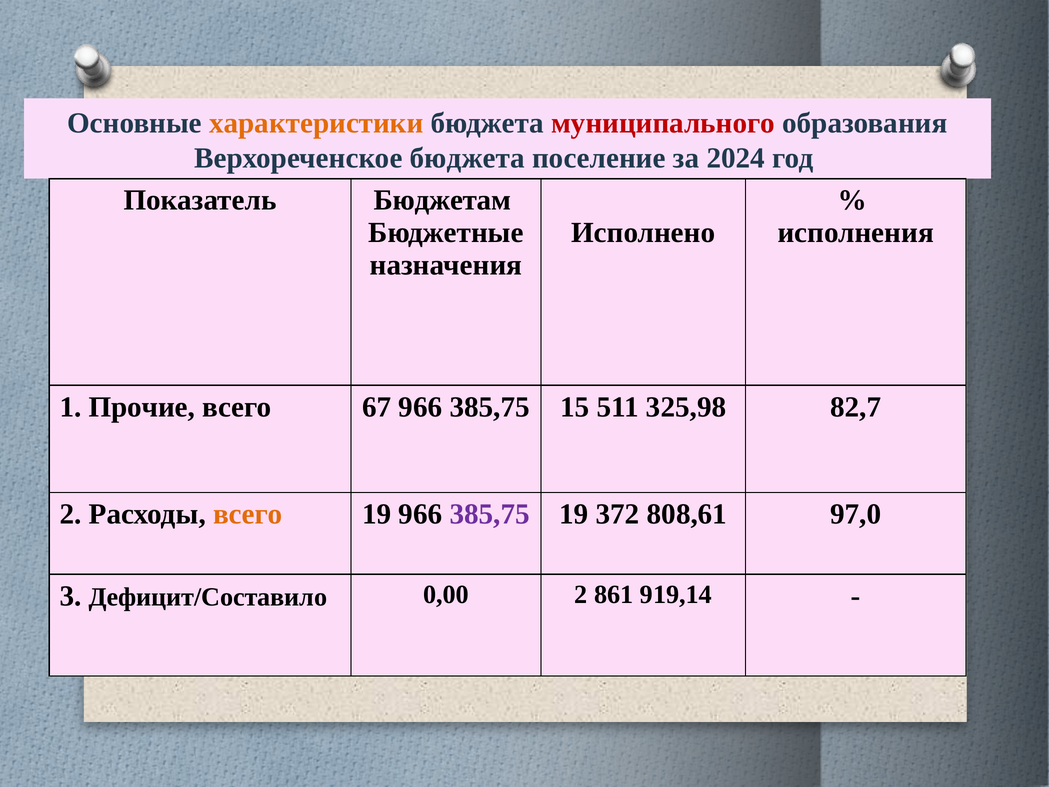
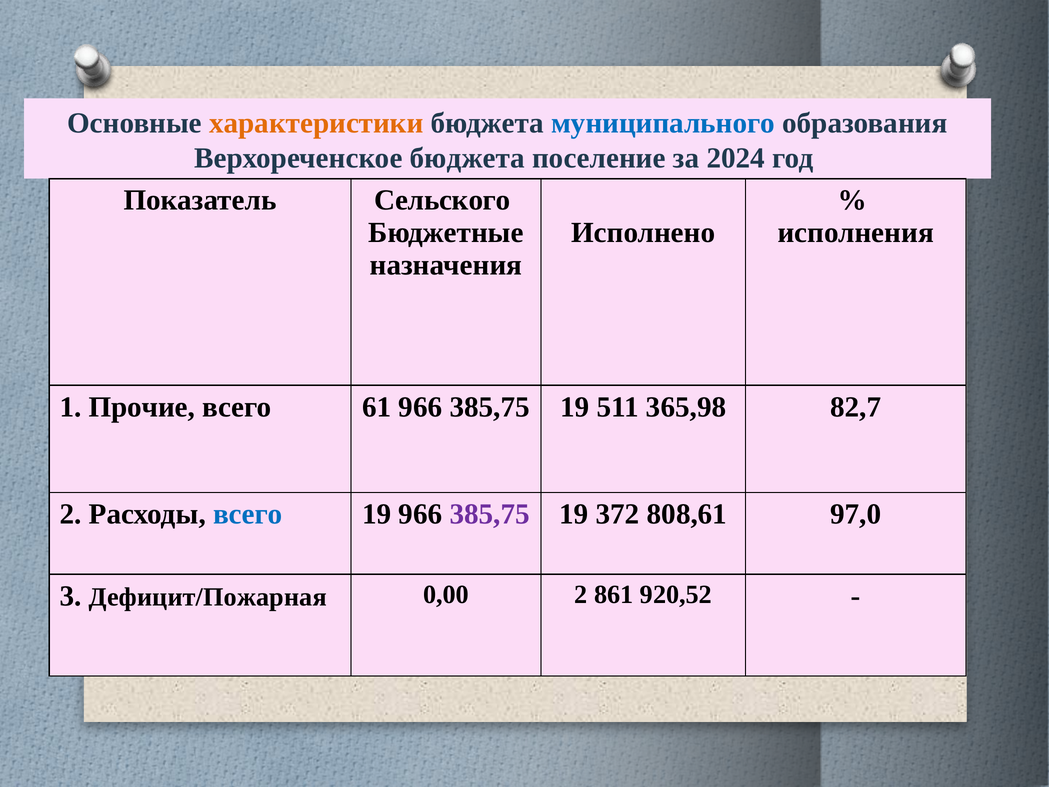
муниципального colour: red -> blue
Бюджетам: Бюджетам -> Сельского
67: 67 -> 61
15 at (575, 407): 15 -> 19
325,98: 325,98 -> 365,98
всего at (248, 514) colour: orange -> blue
Дефицит/Составило: Дефицит/Составило -> Дефицит/Пожарная
919,14: 919,14 -> 920,52
